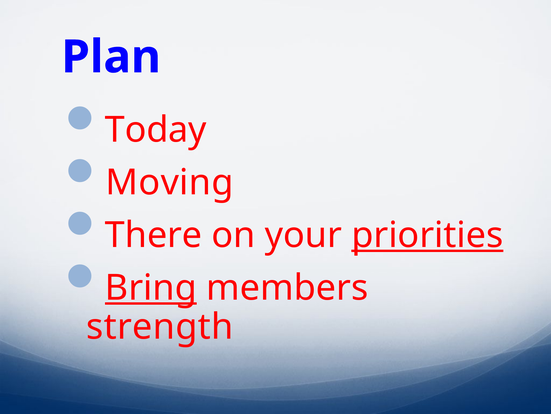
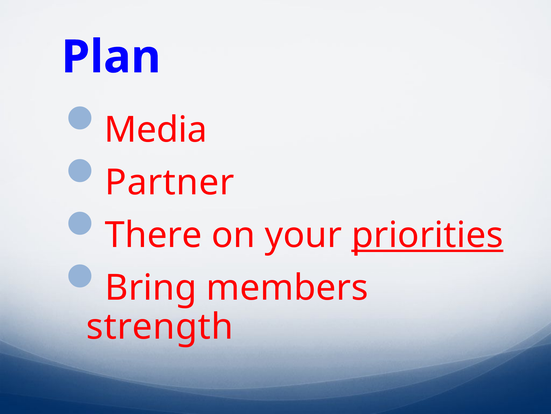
Today: Today -> Media
Moving: Moving -> Partner
Bring underline: present -> none
